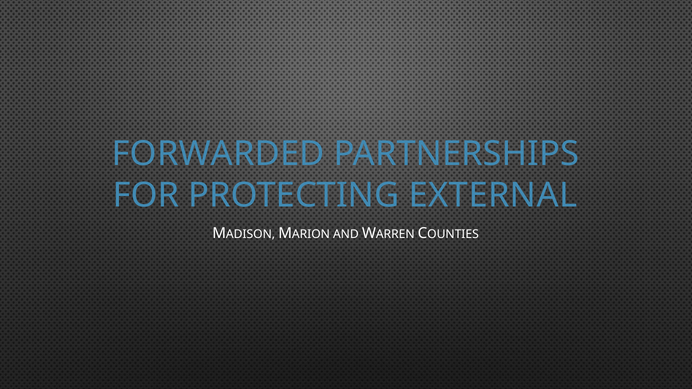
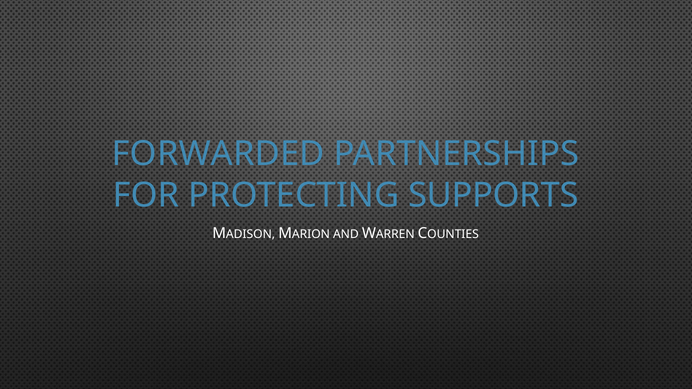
EXTERNAL: EXTERNAL -> SUPPORTS
